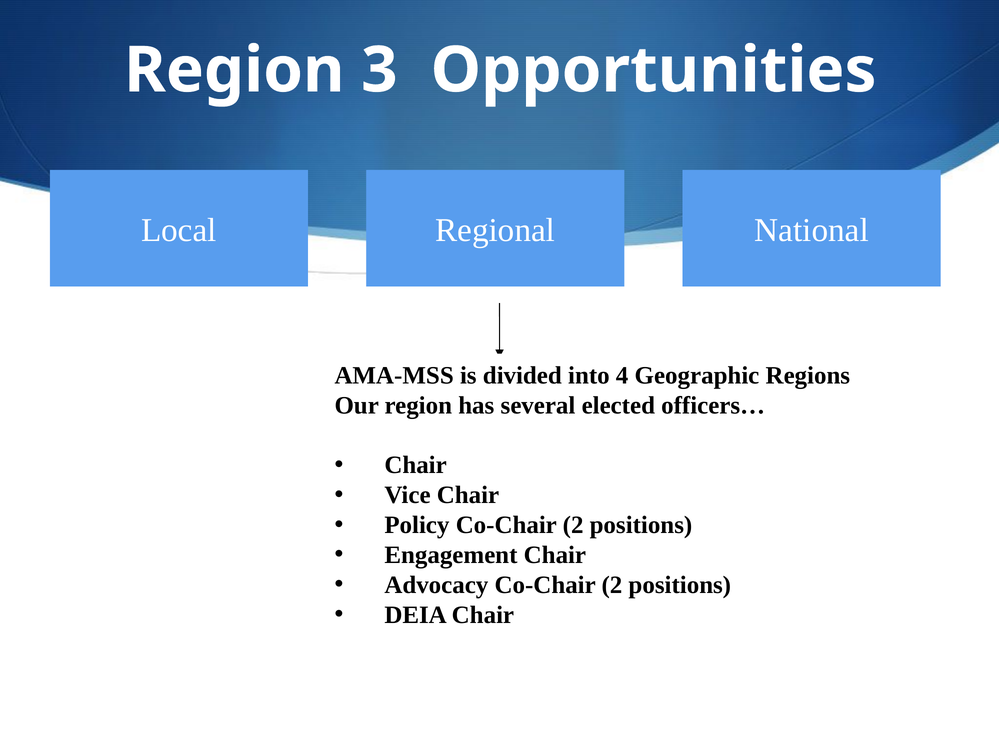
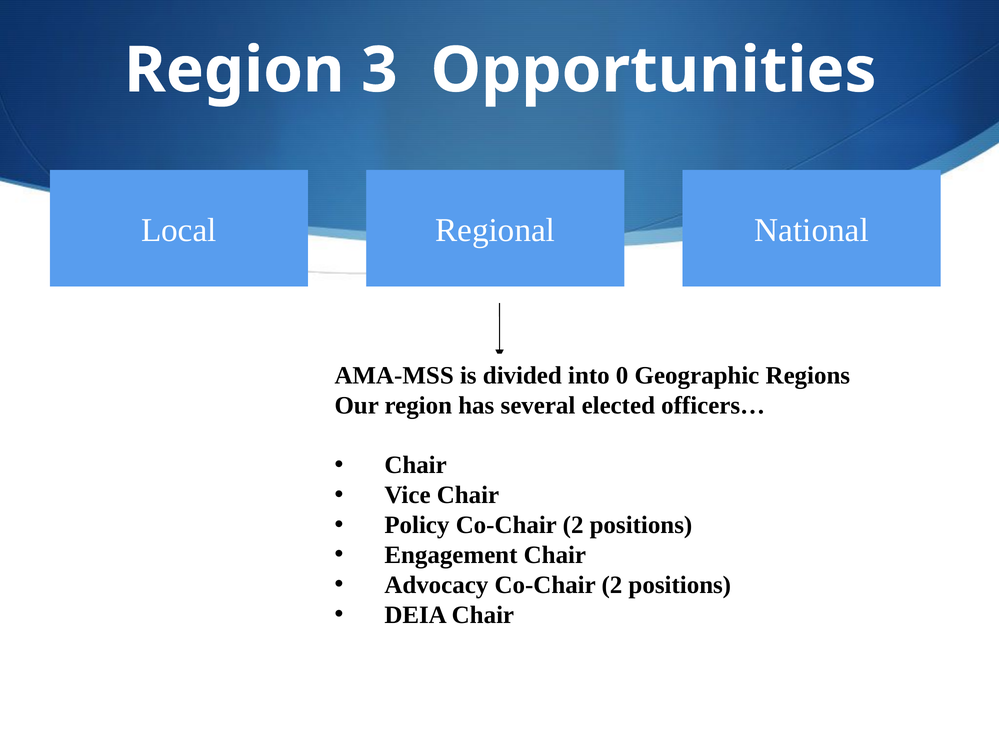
4: 4 -> 0
